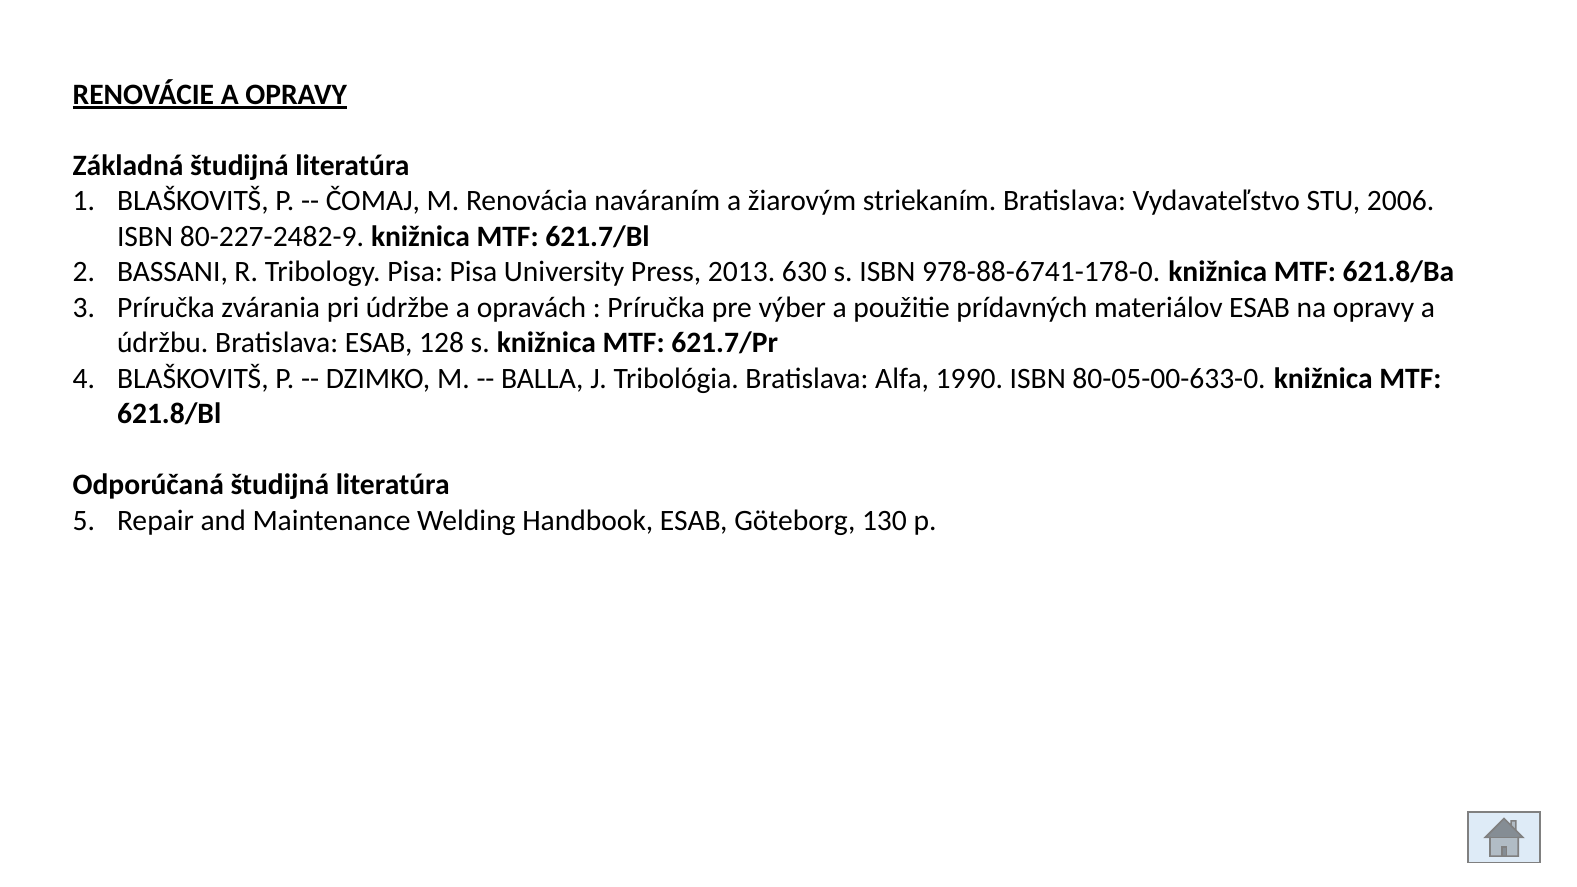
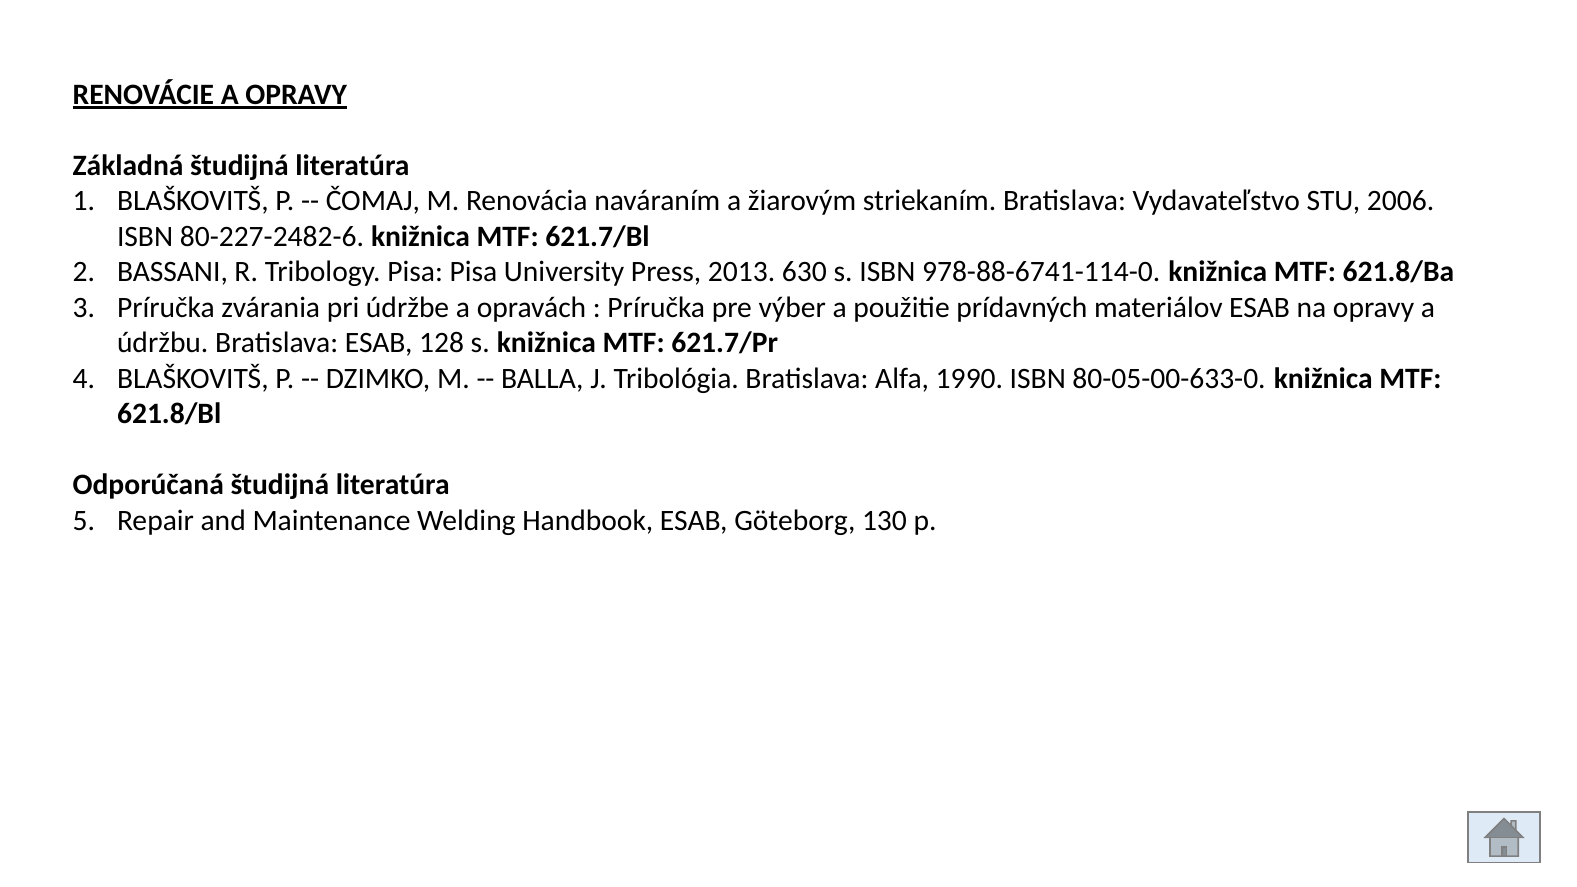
80-227-2482-9: 80-227-2482-9 -> 80-227-2482-6
978-88-6741-178-0: 978-88-6741-178-0 -> 978-88-6741-114-0
